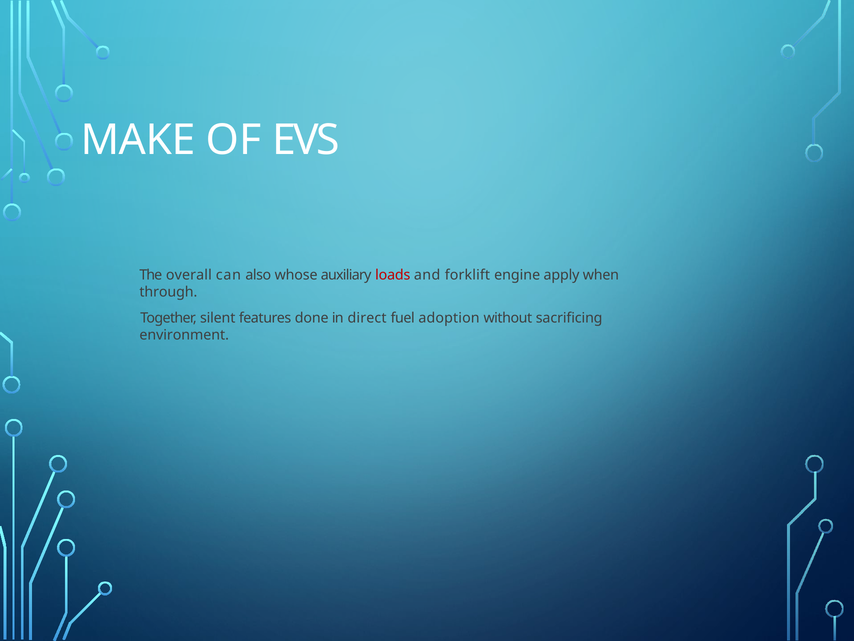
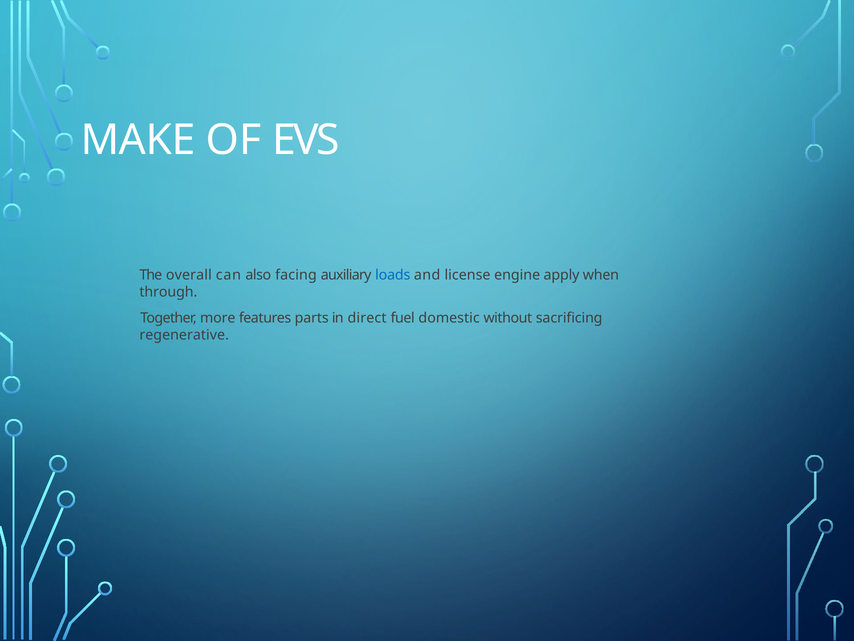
whose: whose -> facing
loads colour: red -> blue
forklift: forklift -> license
silent: silent -> more
done: done -> parts
adoption: adoption -> domestic
environment: environment -> regenerative
